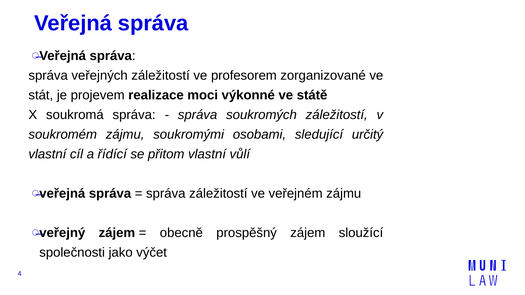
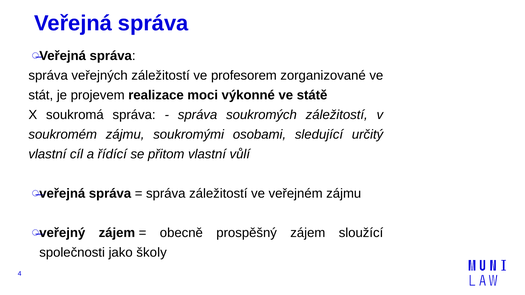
výčet: výčet -> školy
